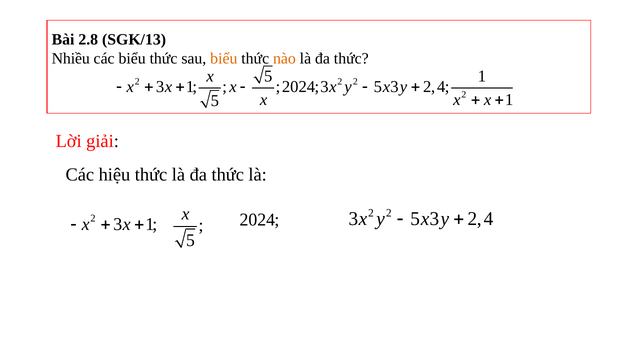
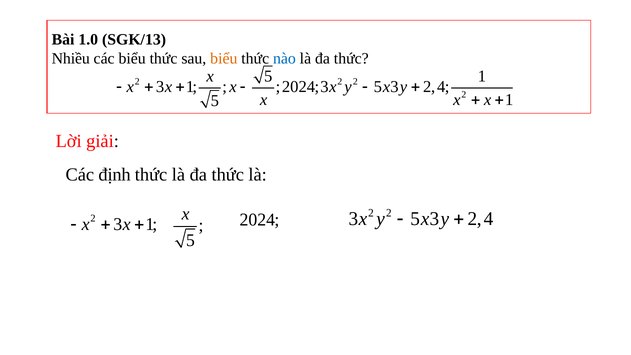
2.8: 2.8 -> 1.0
nào colour: orange -> blue
hiệu: hiệu -> định
